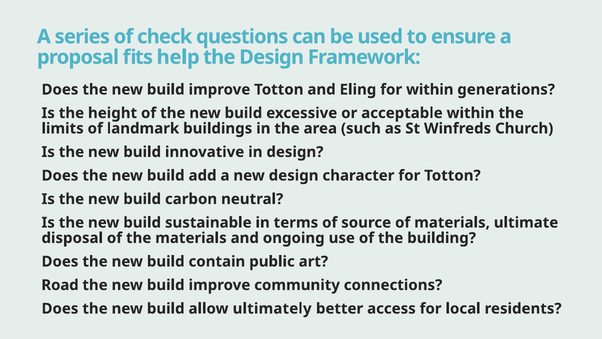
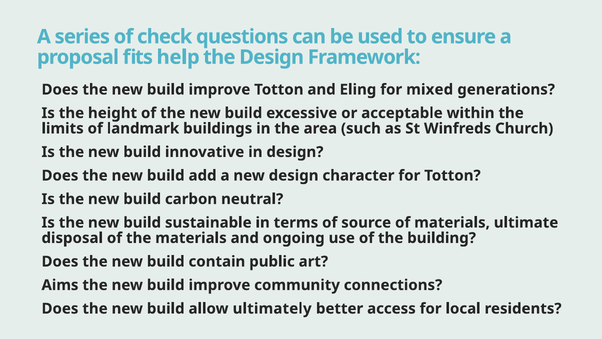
for within: within -> mixed
Road: Road -> Aims
